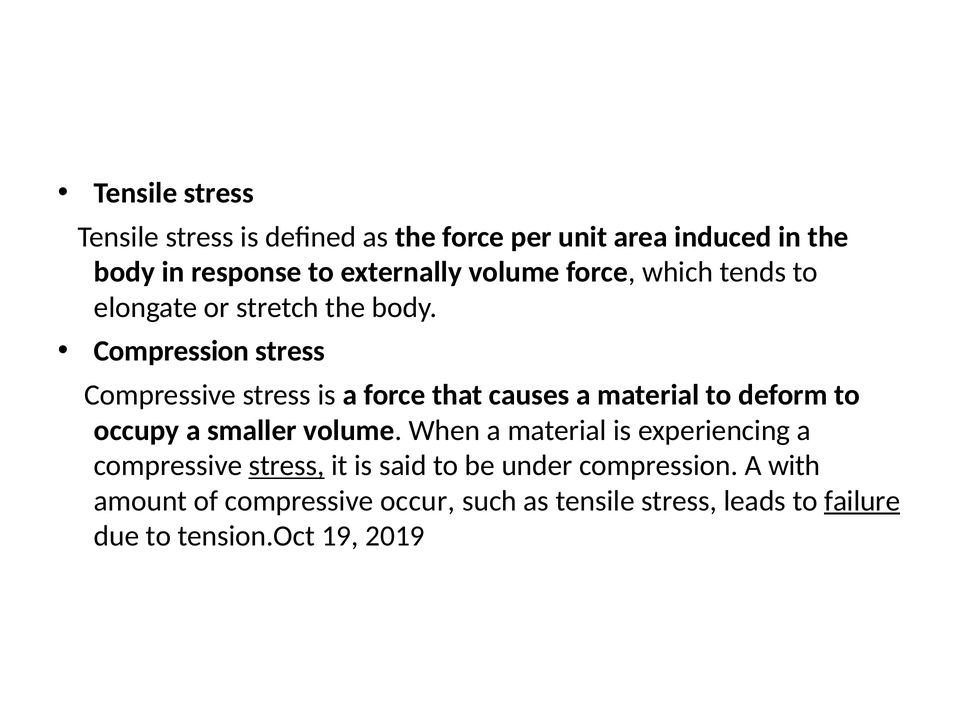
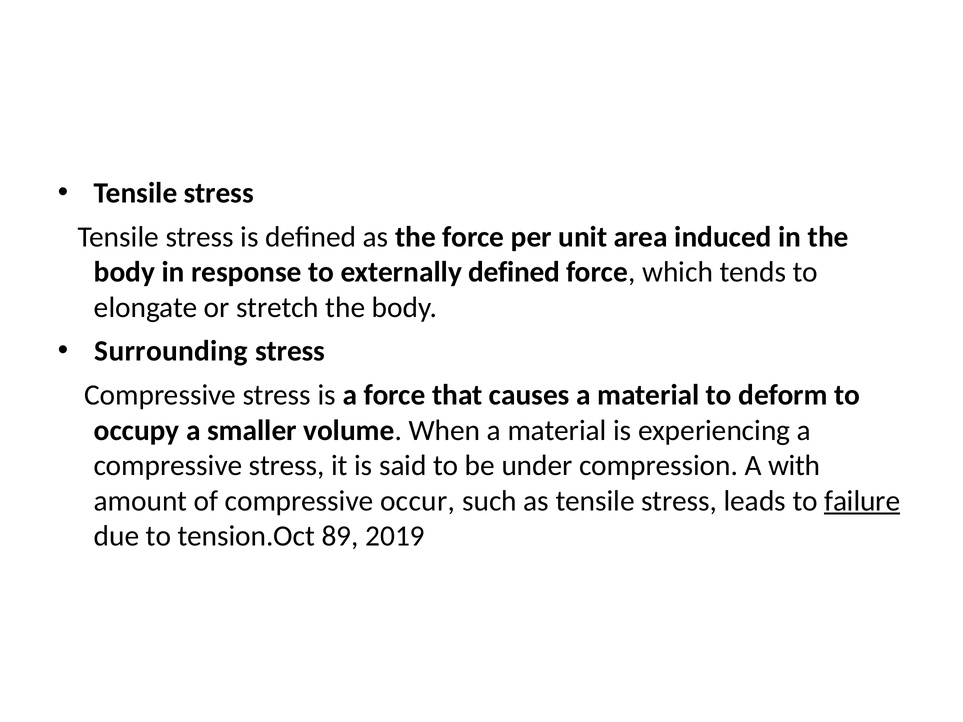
externally volume: volume -> defined
Compression at (171, 351): Compression -> Surrounding
stress at (287, 466) underline: present -> none
19: 19 -> 89
